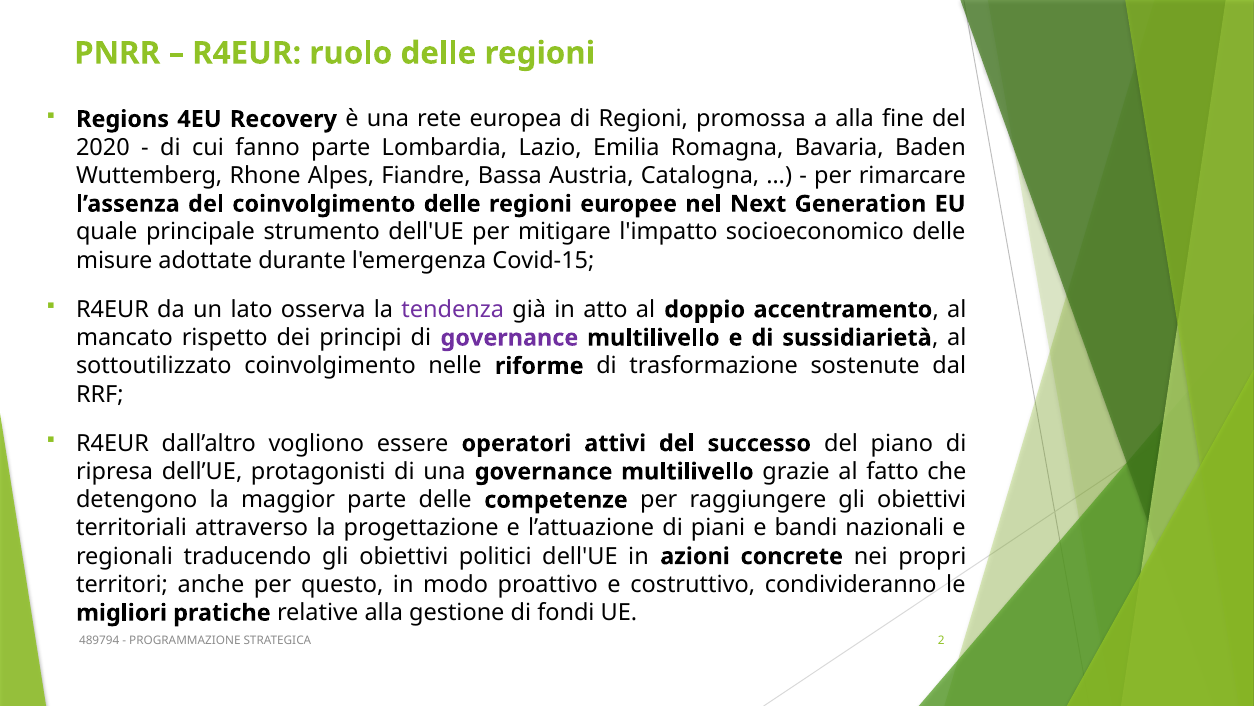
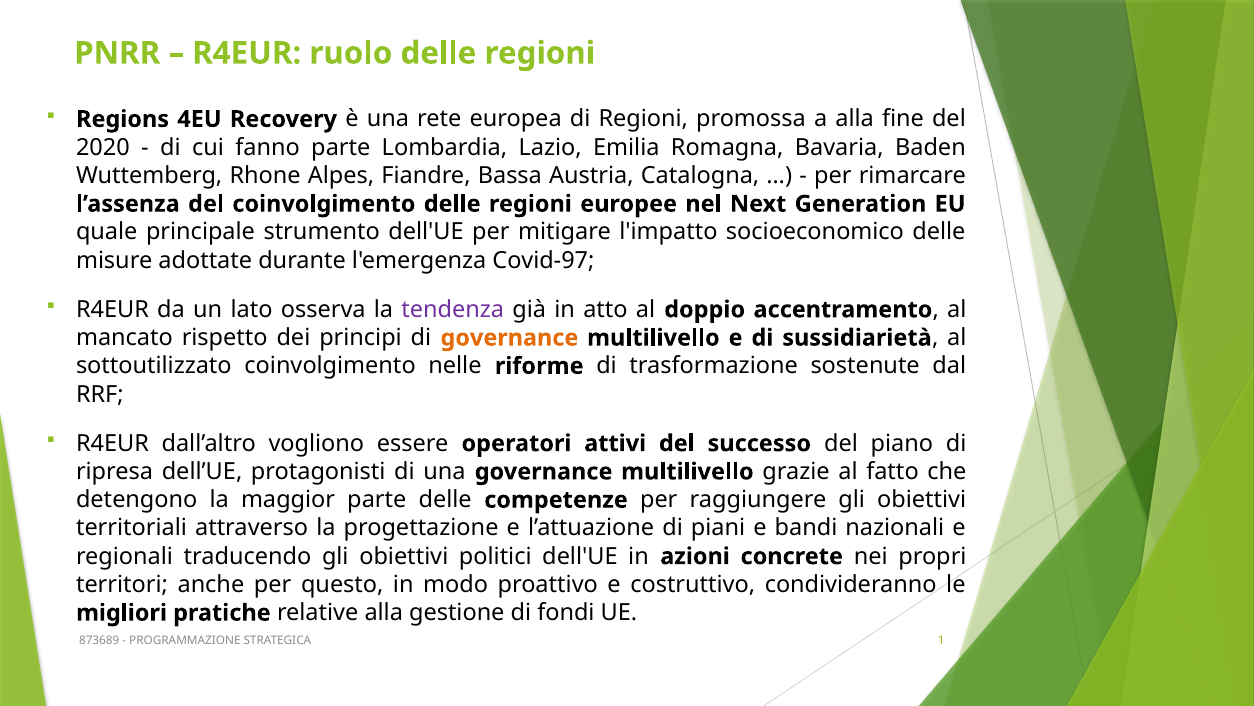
Covid-15: Covid-15 -> Covid-97
governance at (509, 338) colour: purple -> orange
489794: 489794 -> 873689
2: 2 -> 1
